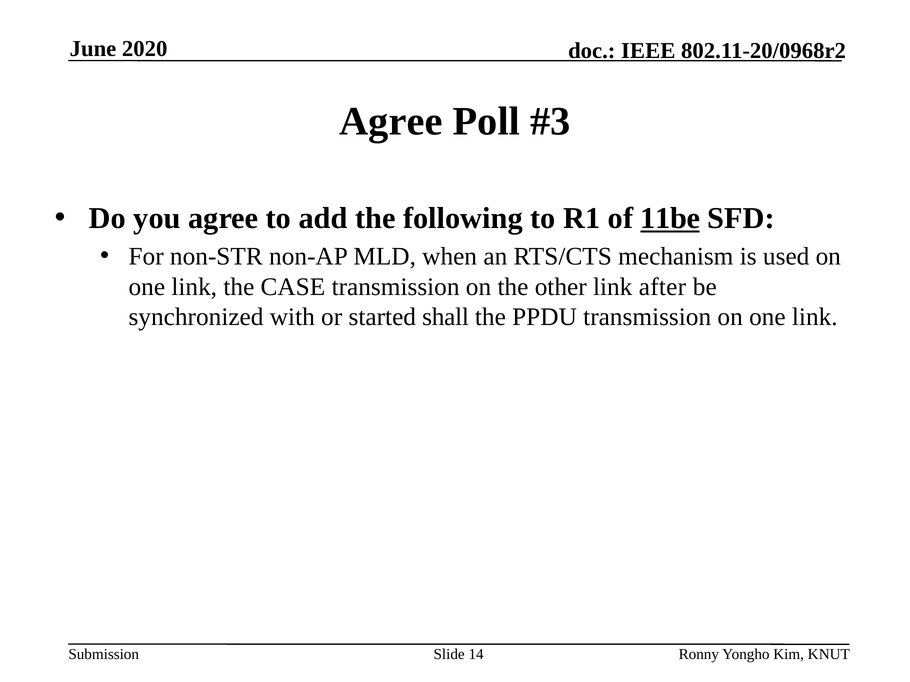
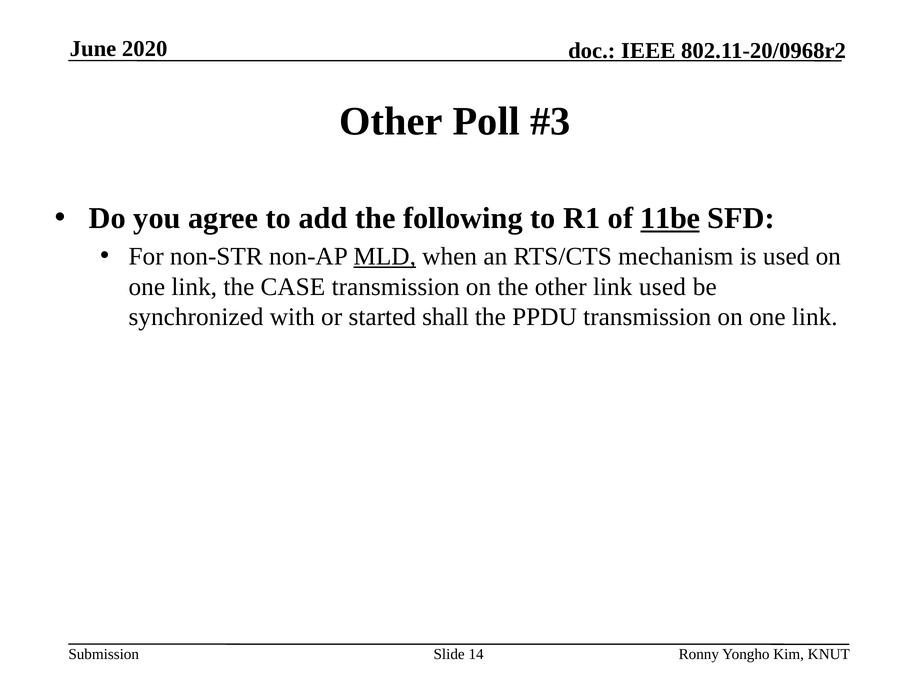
Agree at (391, 121): Agree -> Other
MLD underline: none -> present
link after: after -> used
